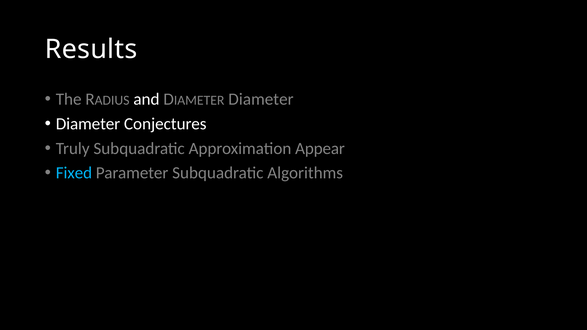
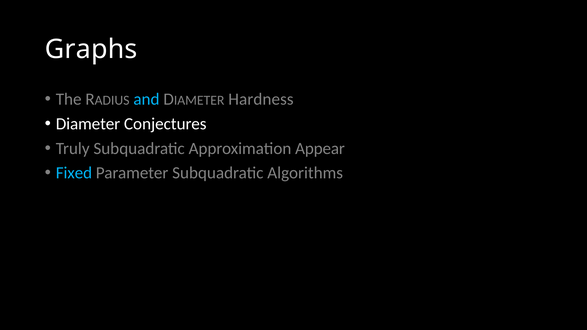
Results: Results -> Graphs
and colour: white -> light blue
Diameter at (261, 99): Diameter -> Hardness
